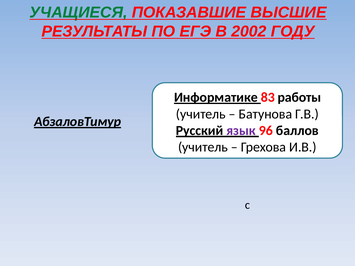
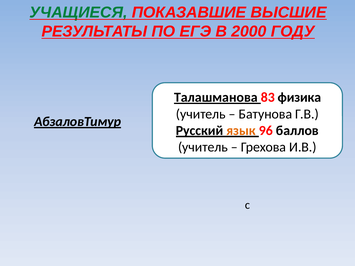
2002: 2002 -> 2000
Информатике: Информатике -> Талашманова
работы: работы -> физика
язык colour: purple -> orange
